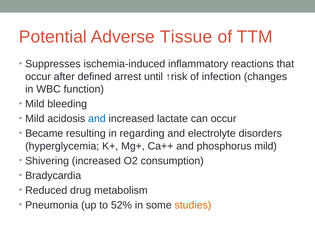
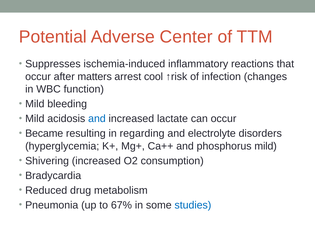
Tissue: Tissue -> Center
defined: defined -> matters
until: until -> cool
52%: 52% -> 67%
studies colour: orange -> blue
